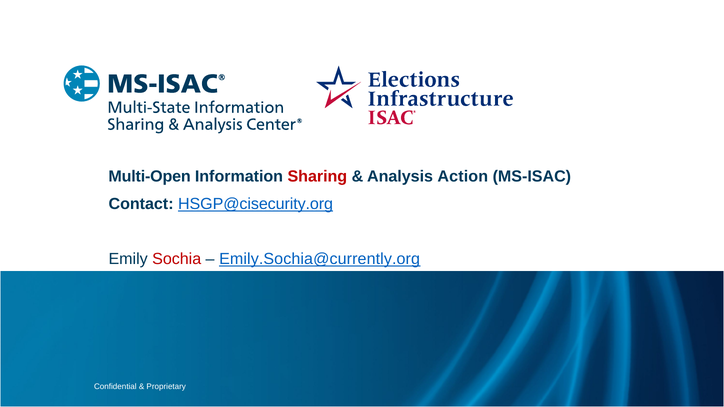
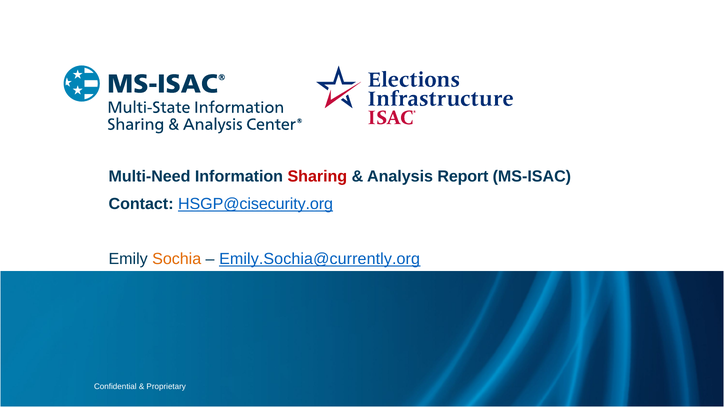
Multi-Open: Multi-Open -> Multi-Need
Action: Action -> Report
Sochia colour: red -> orange
